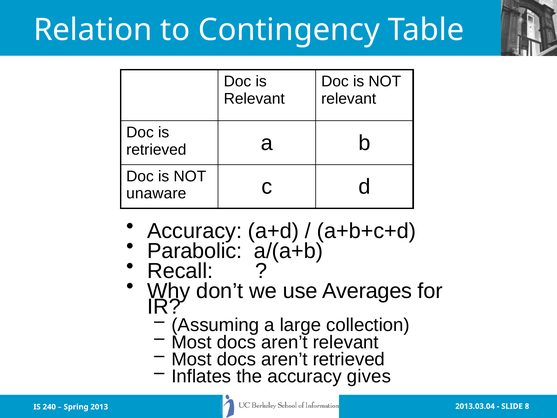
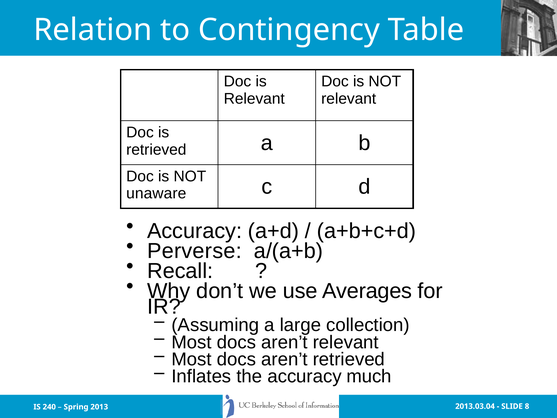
Parabolic: Parabolic -> Perverse
gives: gives -> much
